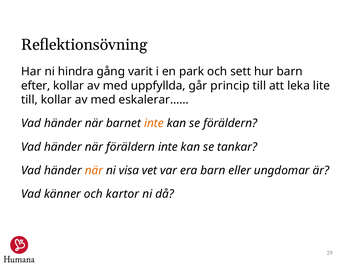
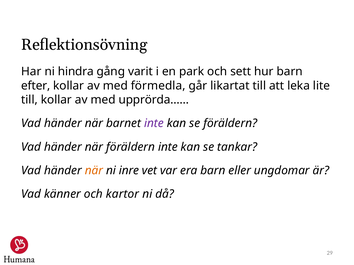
uppfyllda: uppfyllda -> förmedla
princip: princip -> likartat
eskalerar……: eskalerar…… -> upprörda……
inte at (154, 124) colour: orange -> purple
visa: visa -> inre
